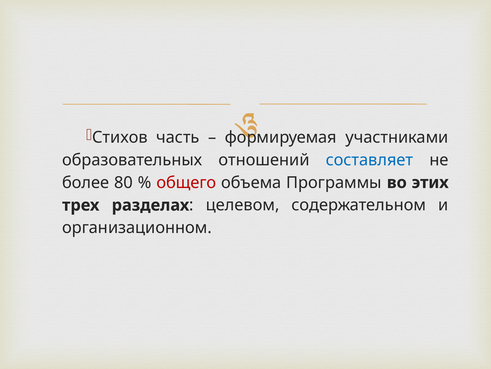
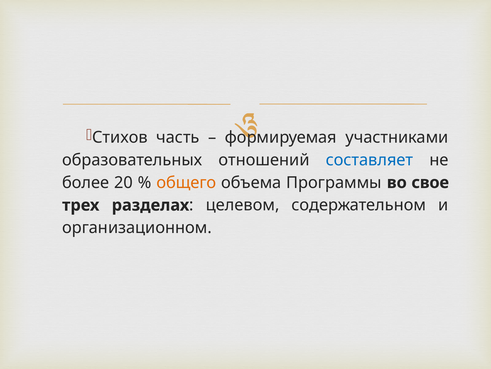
80: 80 -> 20
общего colour: red -> orange
этих: этих -> свое
